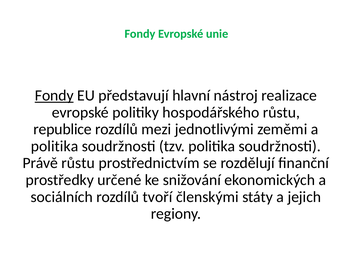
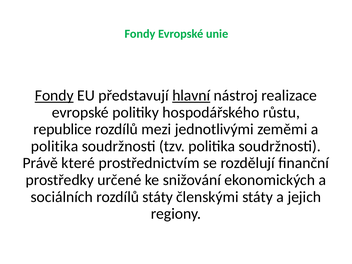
hlavní underline: none -> present
Právě růstu: růstu -> které
rozdílů tvoří: tvoří -> státy
